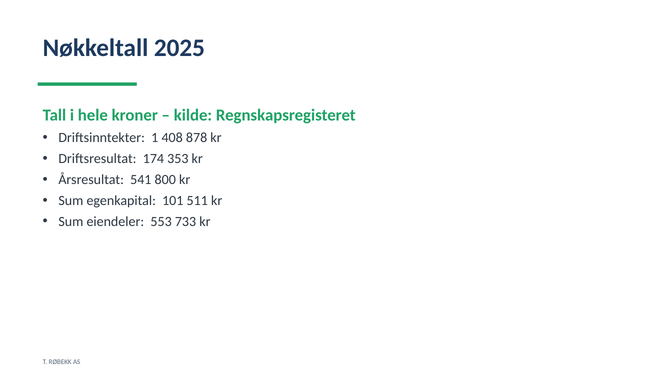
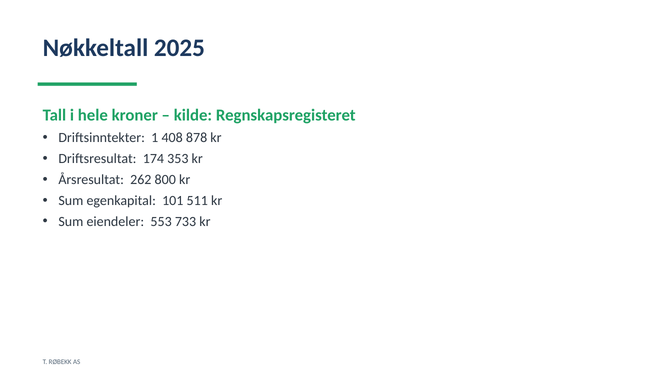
541: 541 -> 262
